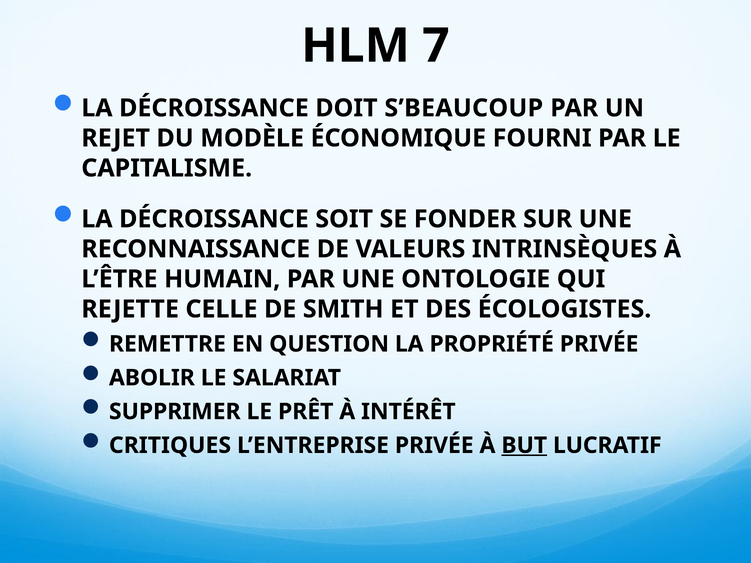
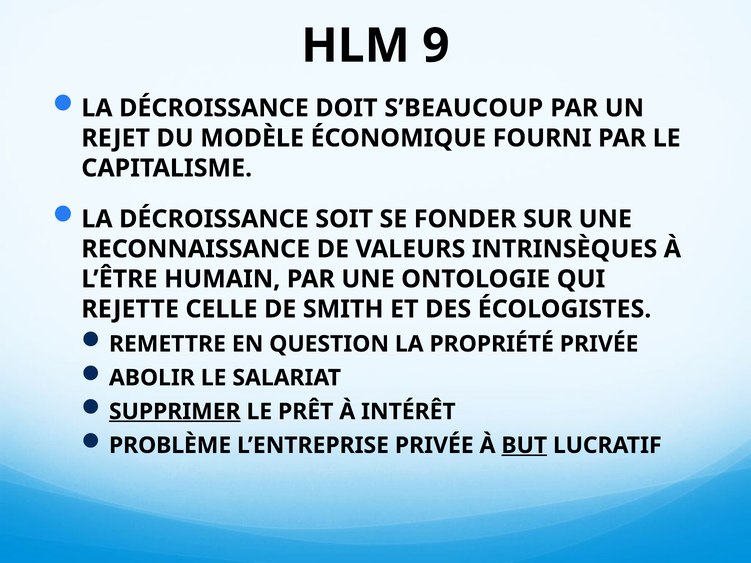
7: 7 -> 9
SUPPRIMER underline: none -> present
CRITIQUES: CRITIQUES -> PROBLÈME
